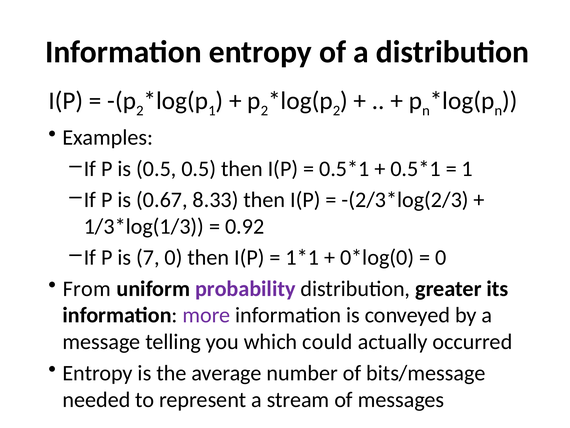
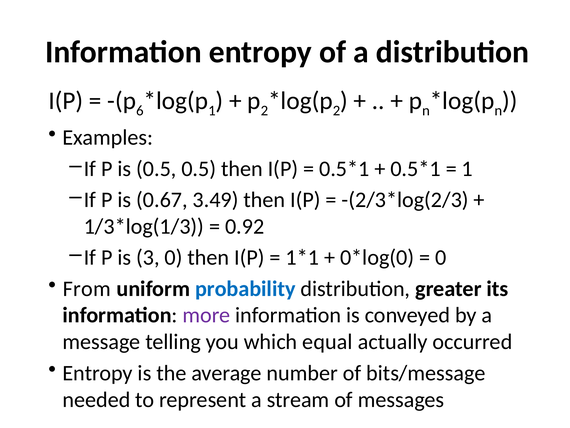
2 at (140, 110): 2 -> 6
8.33: 8.33 -> 3.49
7: 7 -> 3
probability colour: purple -> blue
could: could -> equal
